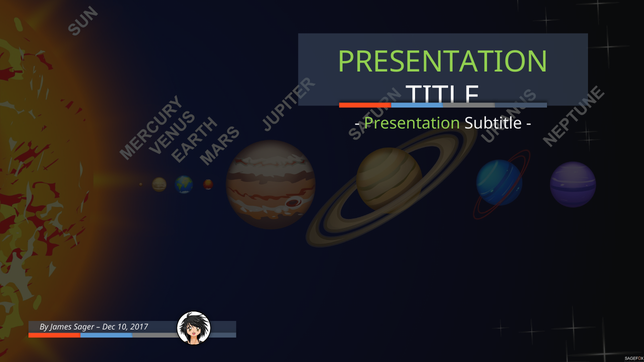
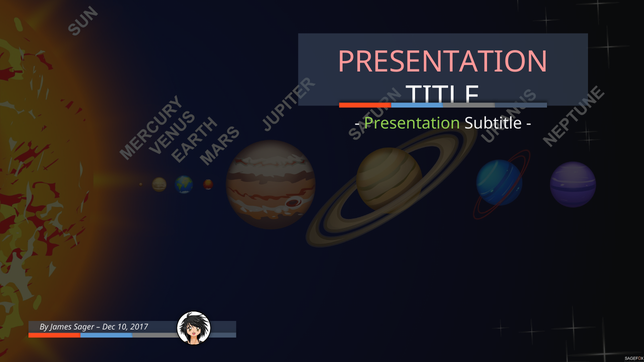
PRESENTATION at (443, 62) colour: light green -> pink
